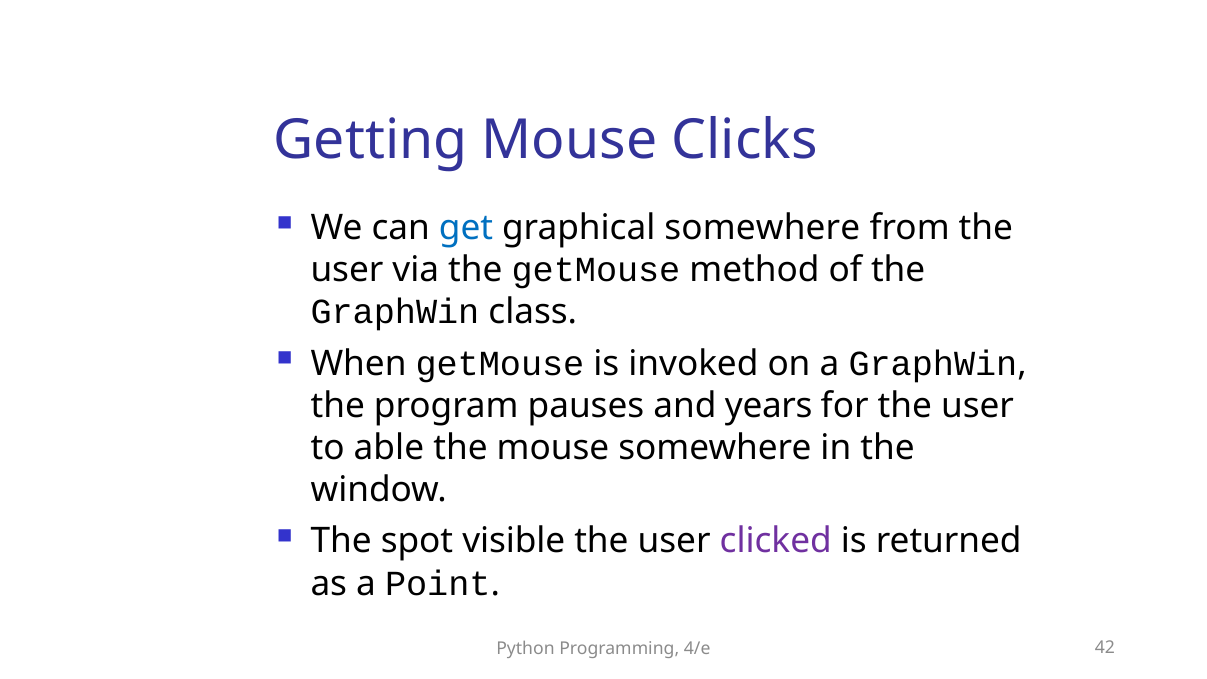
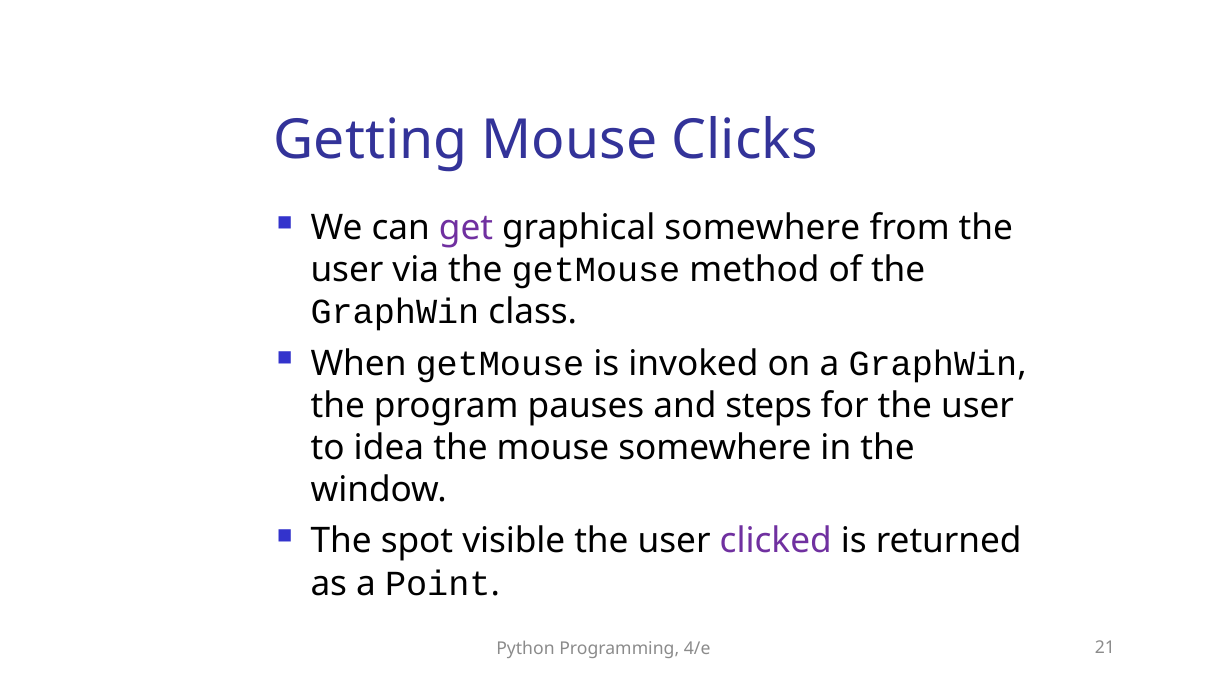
get colour: blue -> purple
years: years -> steps
able: able -> idea
42: 42 -> 21
